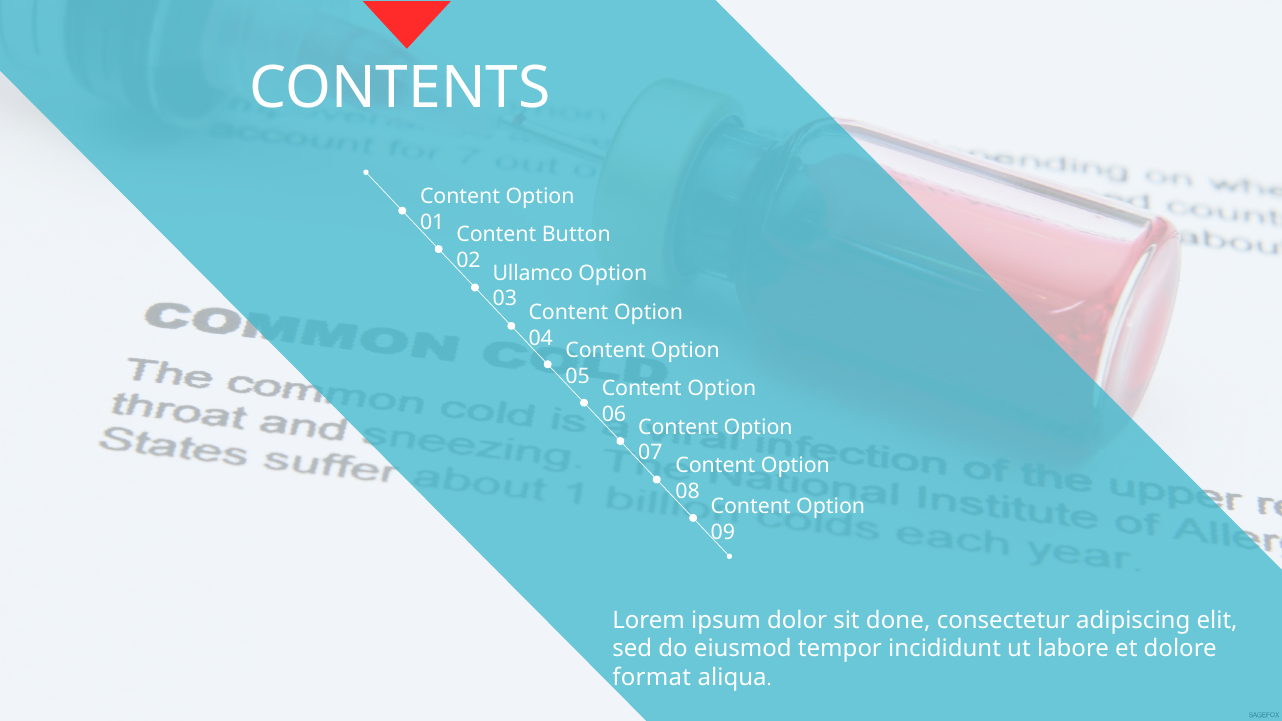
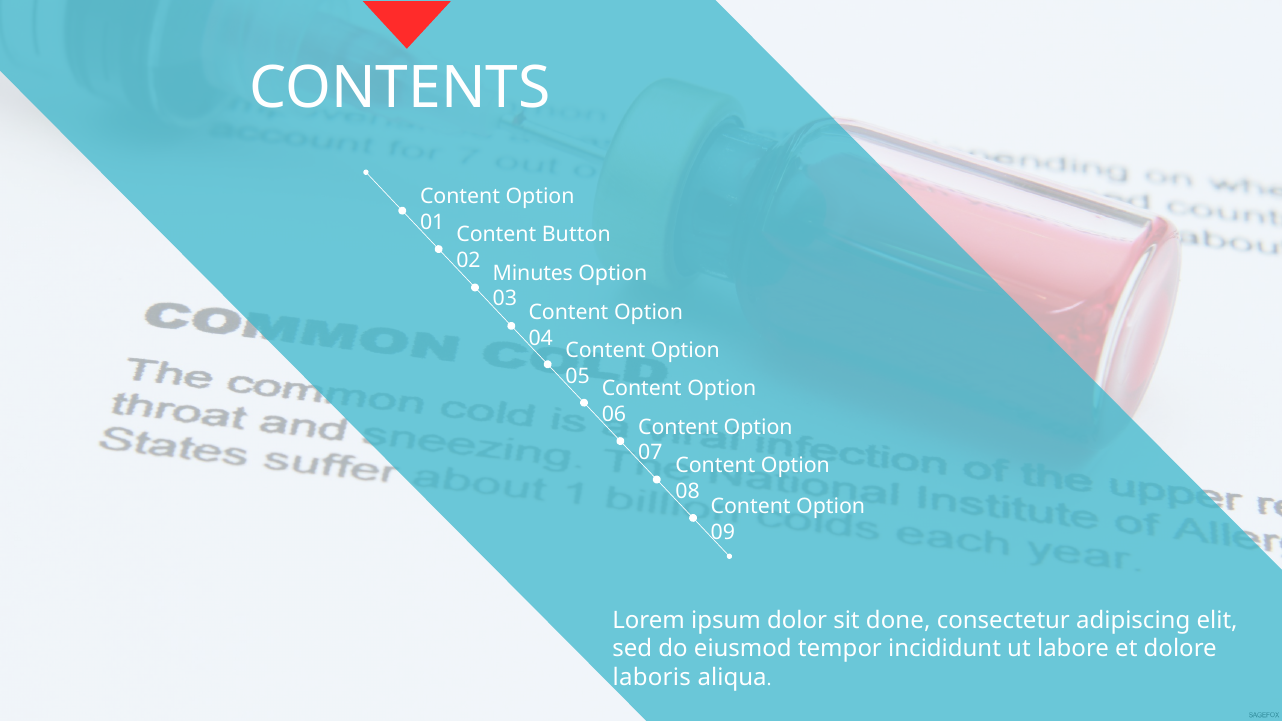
Ullamco: Ullamco -> Minutes
format: format -> laboris
